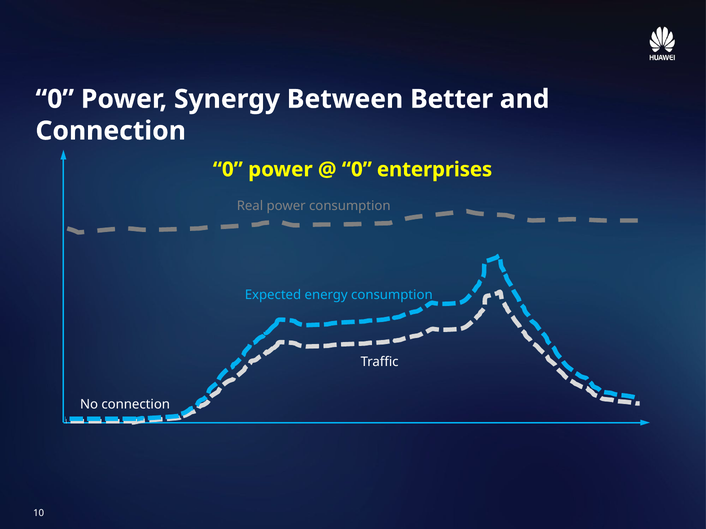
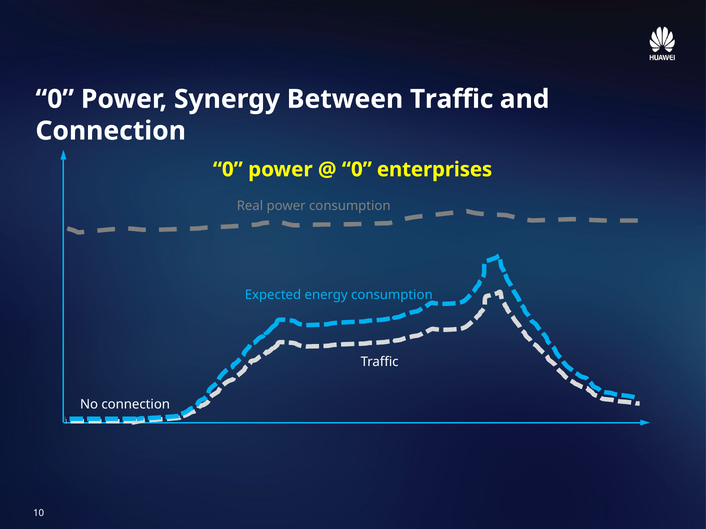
Between Better: Better -> Traffic
